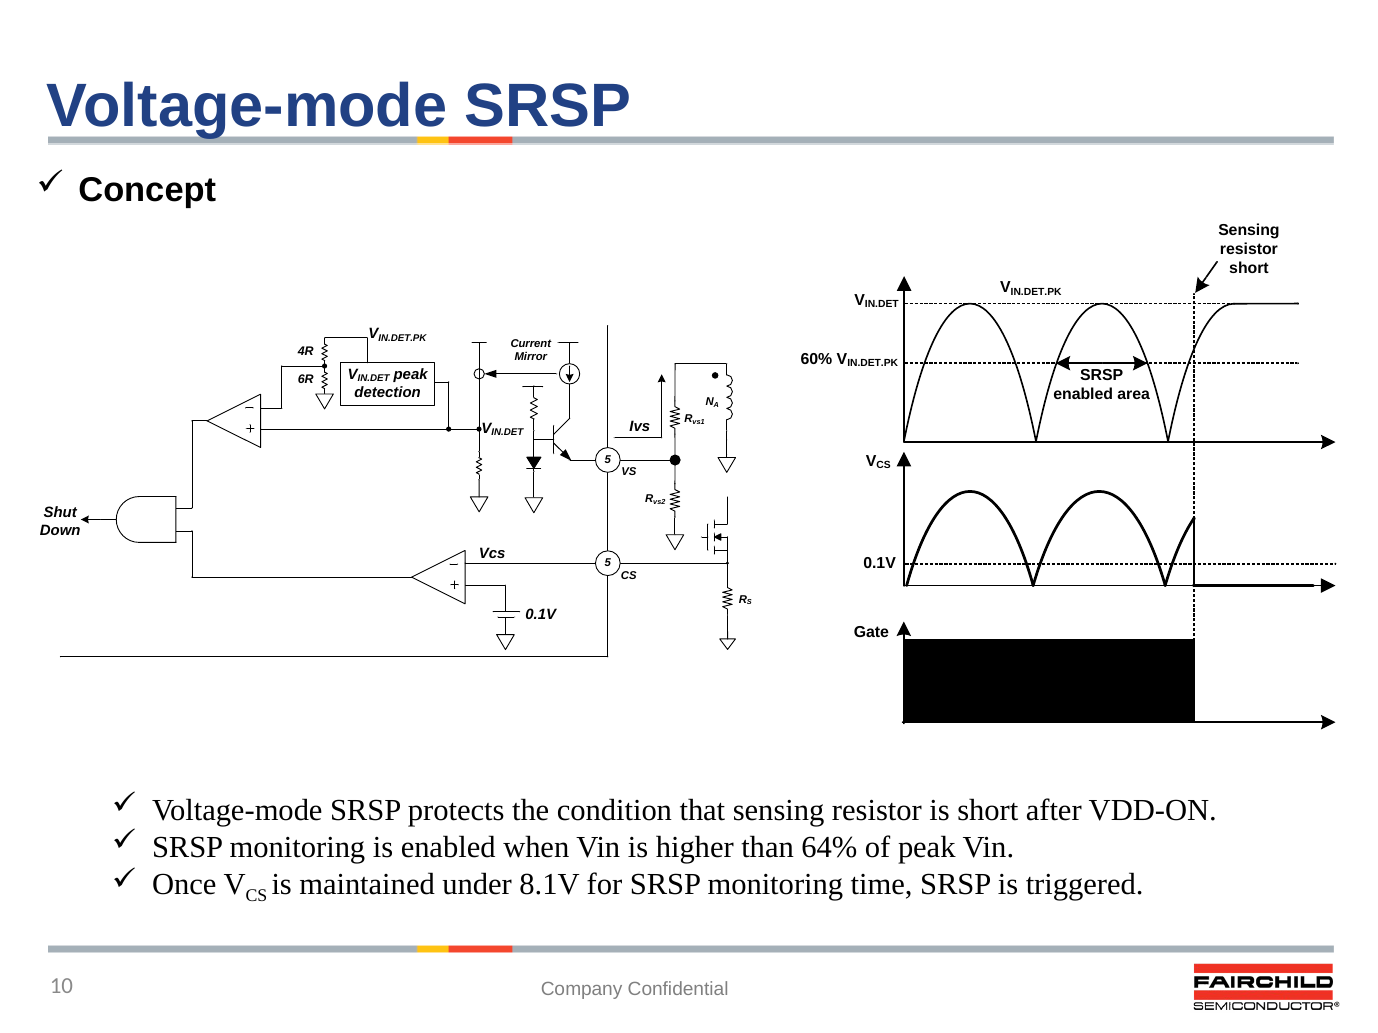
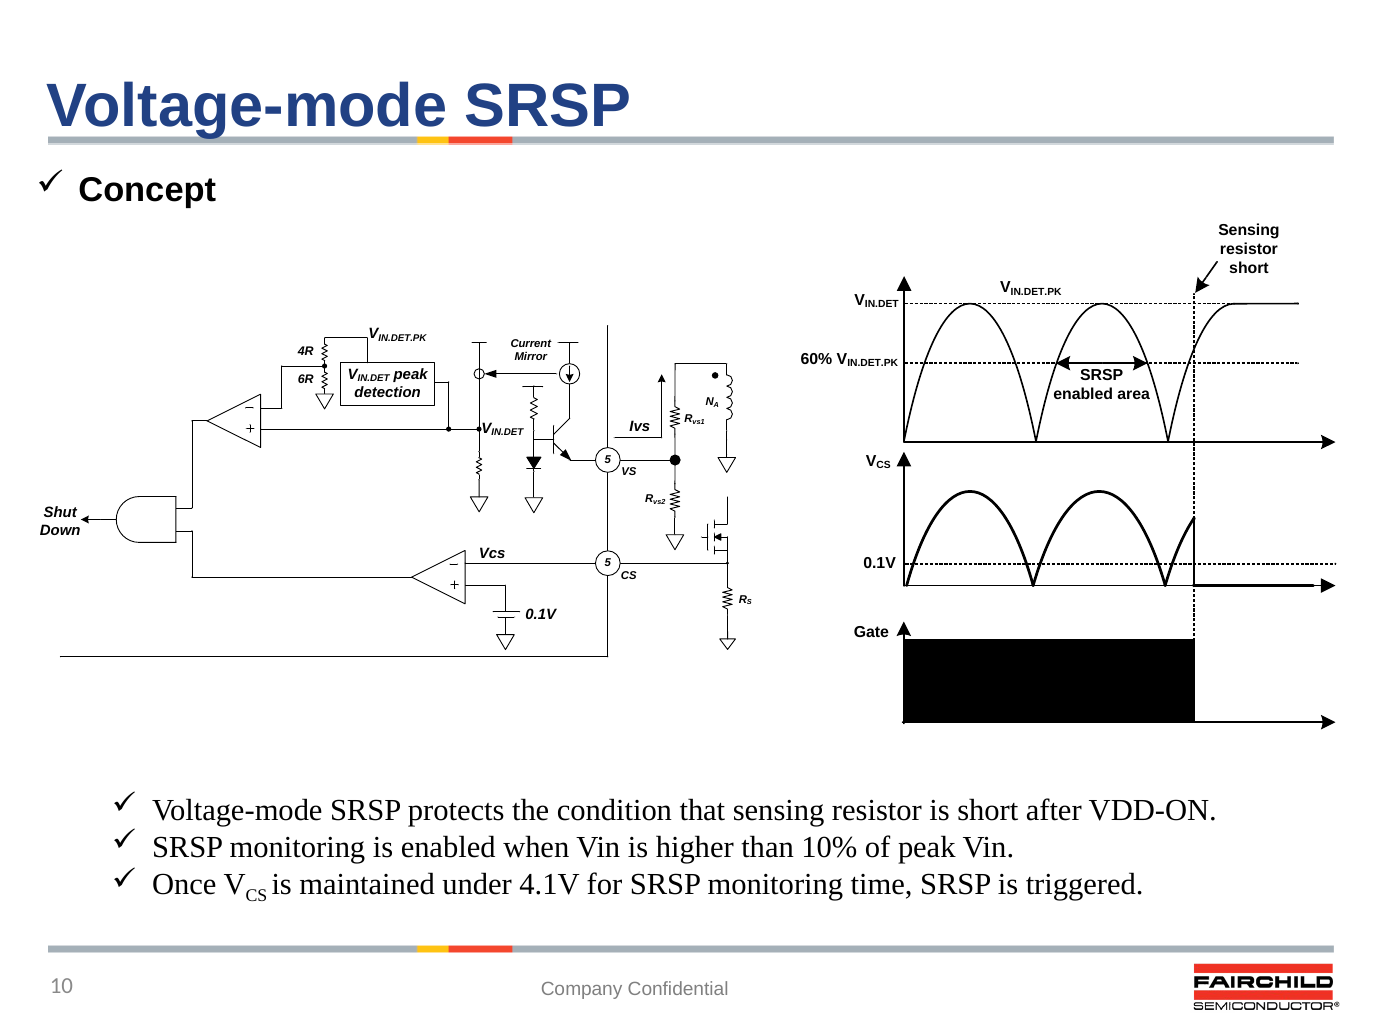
64%: 64% -> 10%
8.1V: 8.1V -> 4.1V
